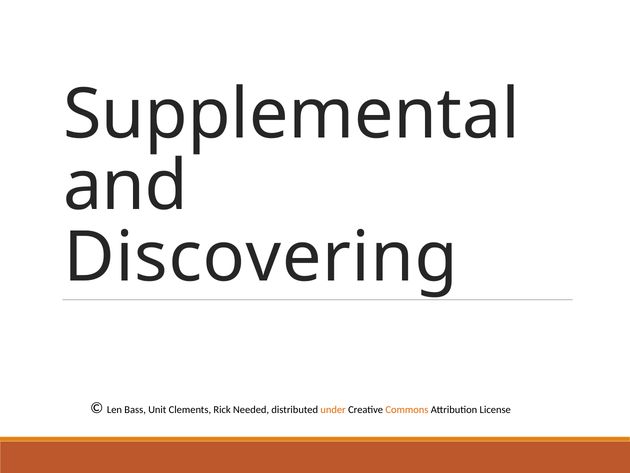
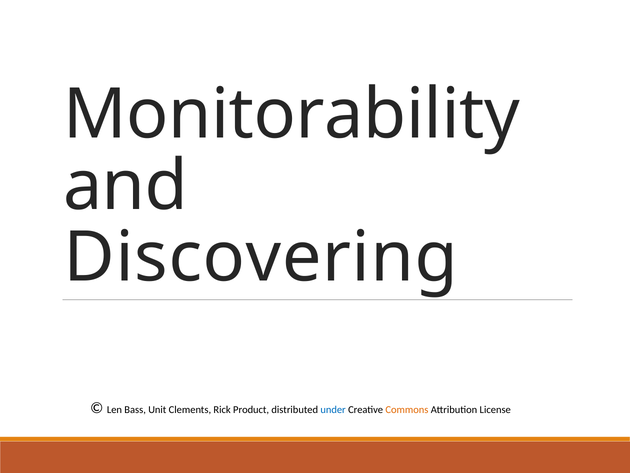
Supplemental: Supplemental -> Monitorability
Needed: Needed -> Product
under colour: orange -> blue
